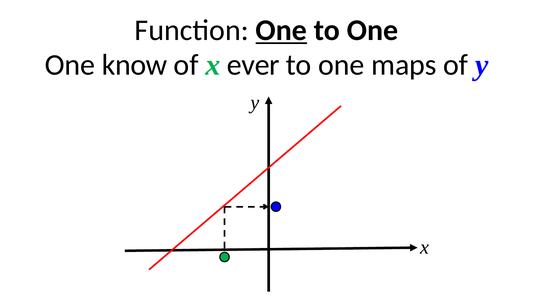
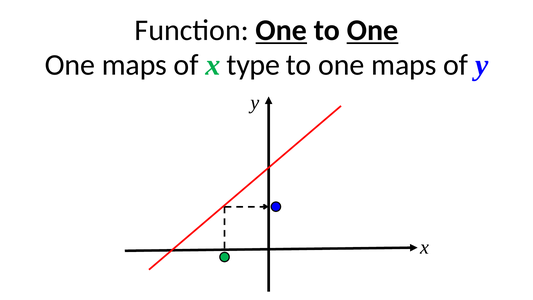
One at (372, 30) underline: none -> present
know at (135, 65): know -> maps
ever: ever -> type
